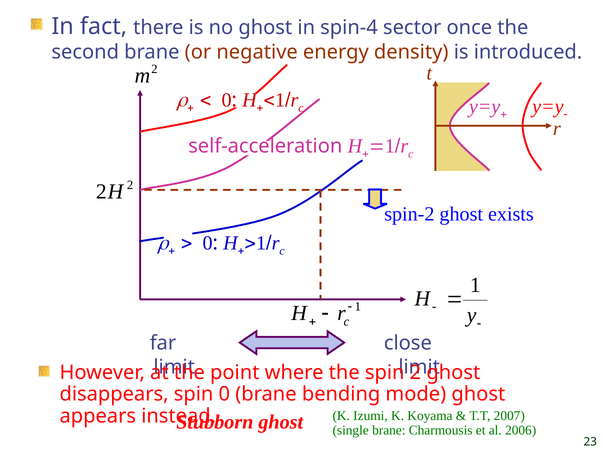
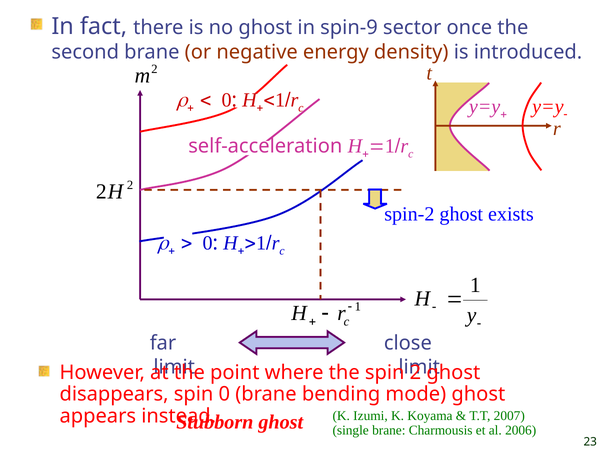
spin-4: spin-4 -> spin-9
